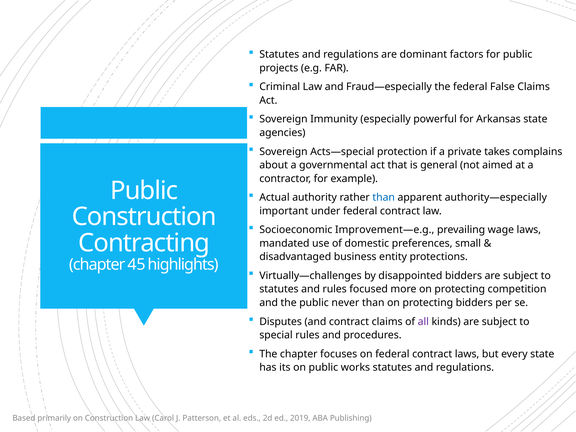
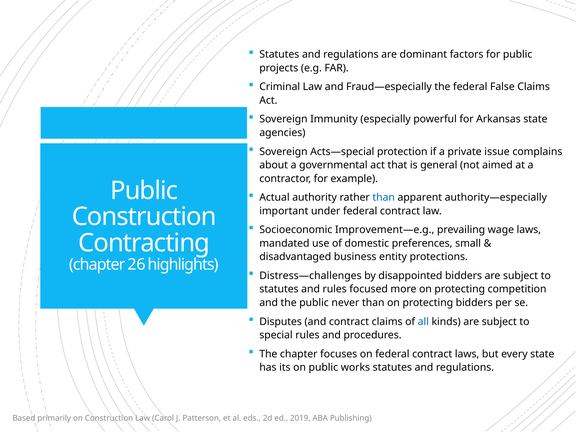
takes: takes -> issue
45: 45 -> 26
Virtually—challenges: Virtually—challenges -> Distress—challenges
all colour: purple -> blue
